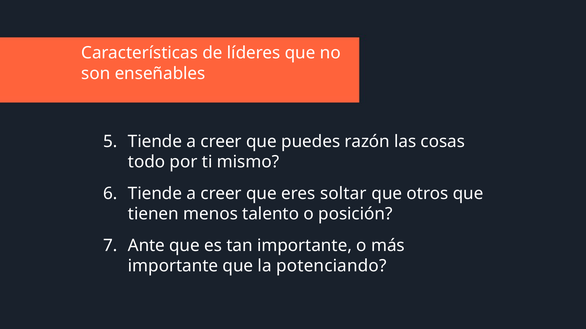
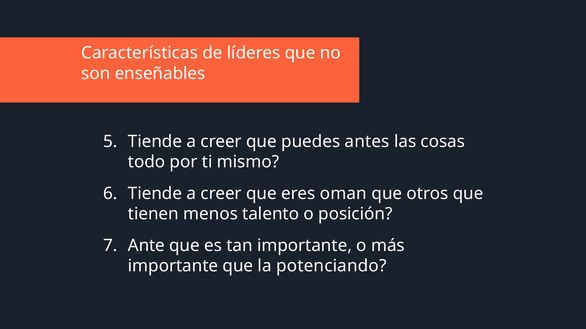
razón: razón -> antes
soltar: soltar -> oman
